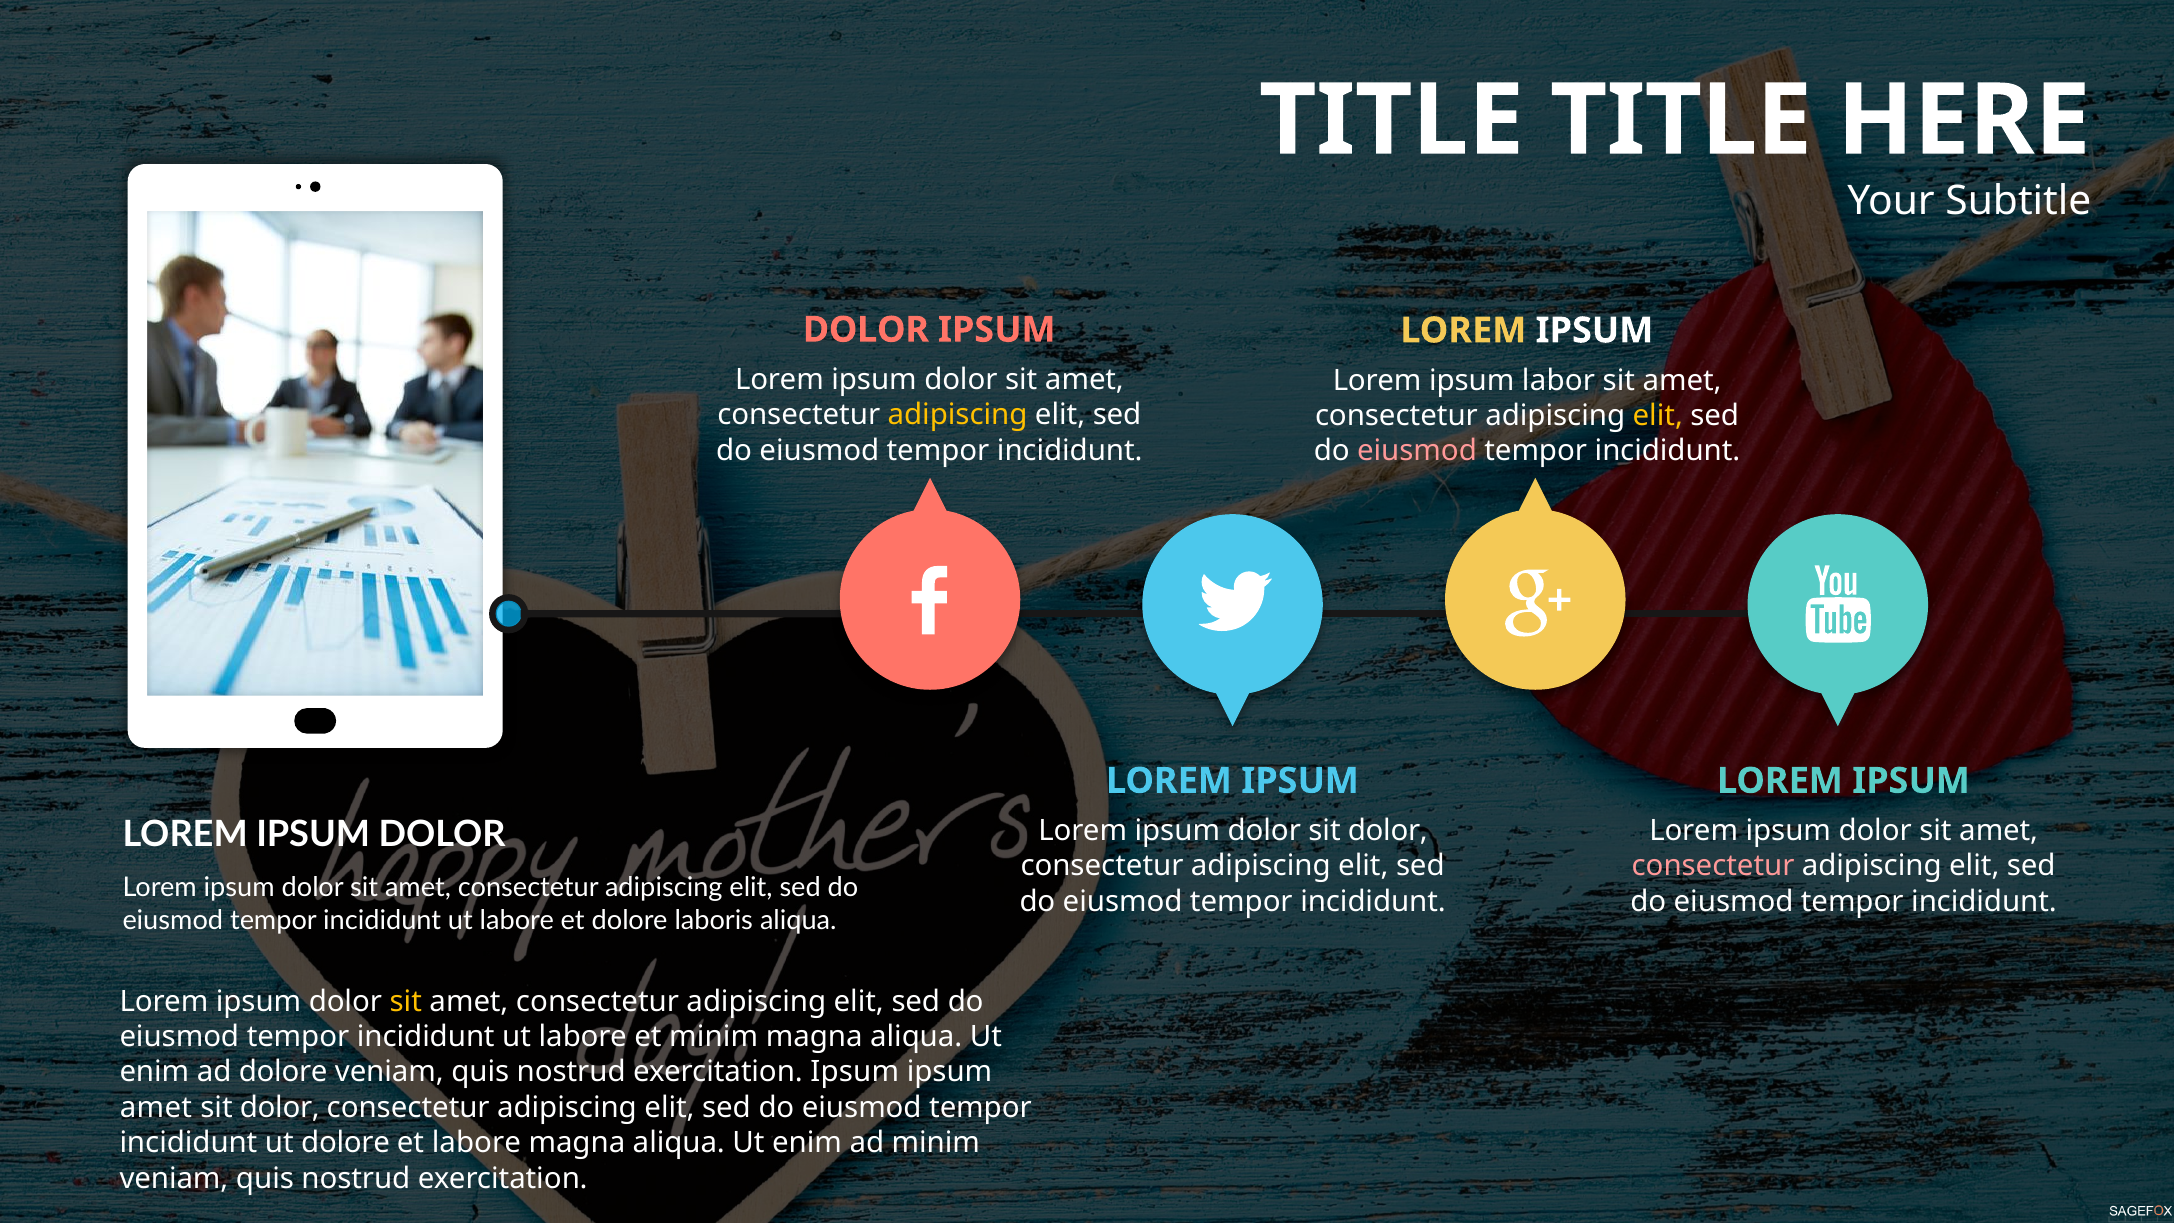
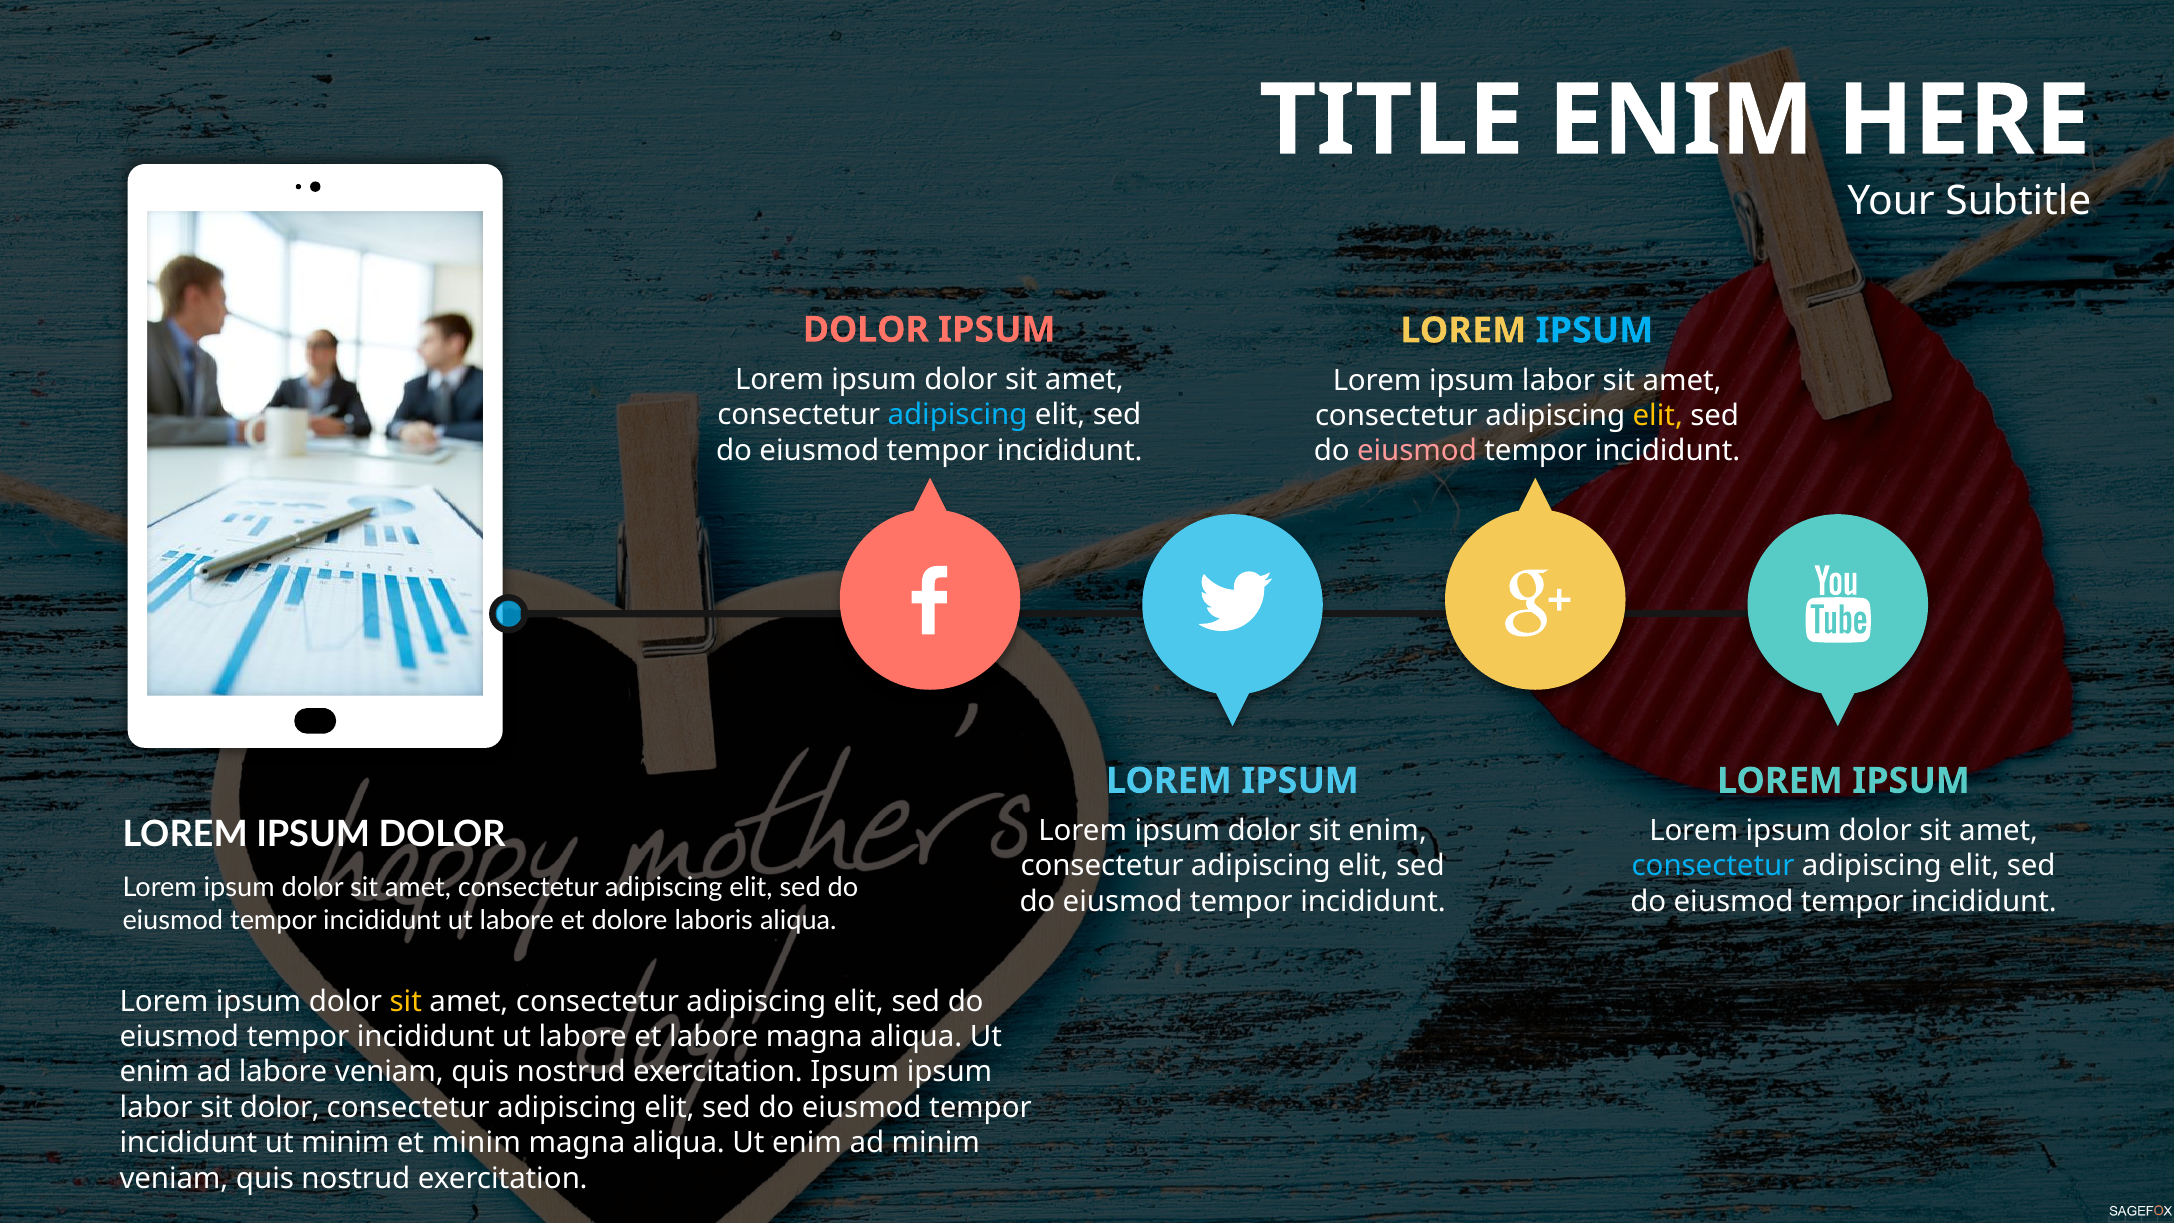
TITLE TITLE: TITLE -> ENIM
IPSUM at (1594, 330) colour: white -> light blue
adipiscing at (958, 415) colour: yellow -> light blue
dolor sit dolor: dolor -> enim
consectetur at (1713, 866) colour: pink -> light blue
et minim: minim -> labore
ad dolore: dolore -> labore
amet at (156, 1107): amet -> labor
ut dolore: dolore -> minim
et labore: labore -> minim
